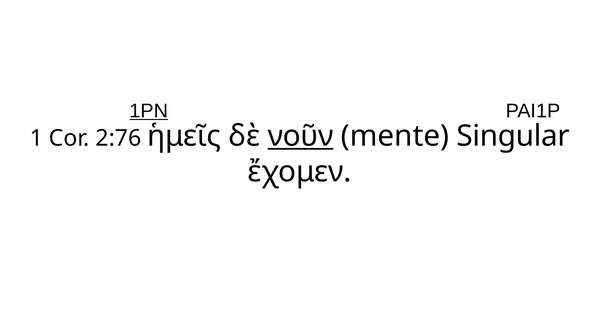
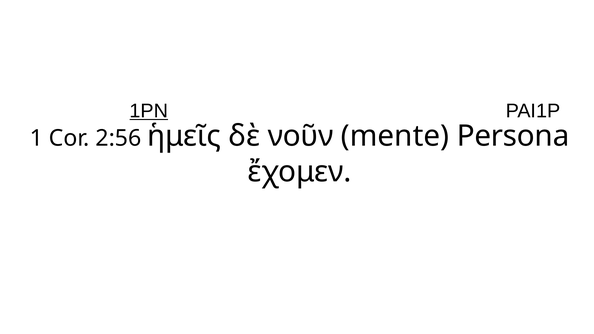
2:76: 2:76 -> 2:56
νοῦν underline: present -> none
Singular: Singular -> Persona
